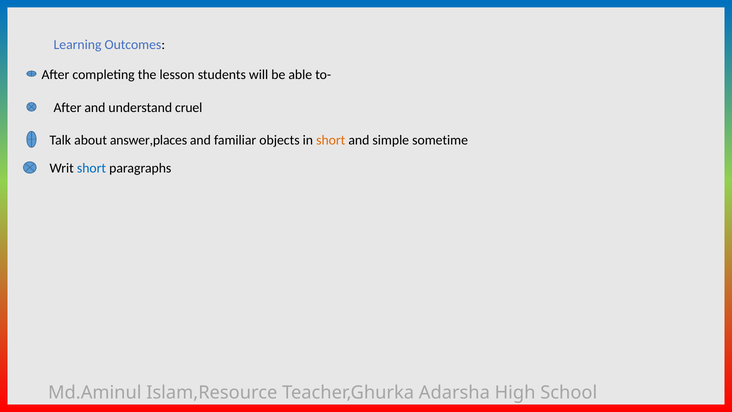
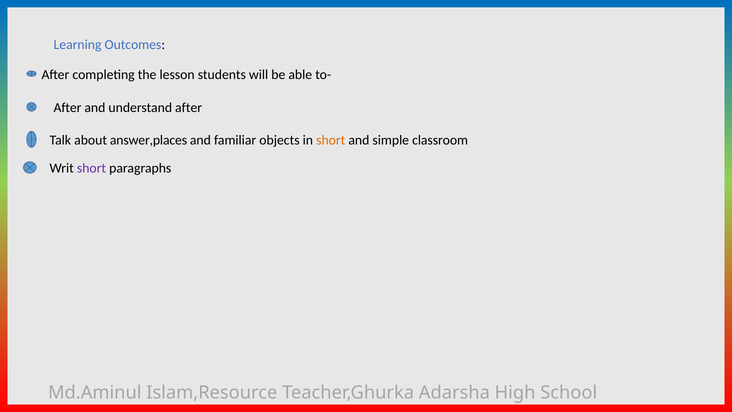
understand cruel: cruel -> after
sometime: sometime -> classroom
short at (91, 168) colour: blue -> purple
